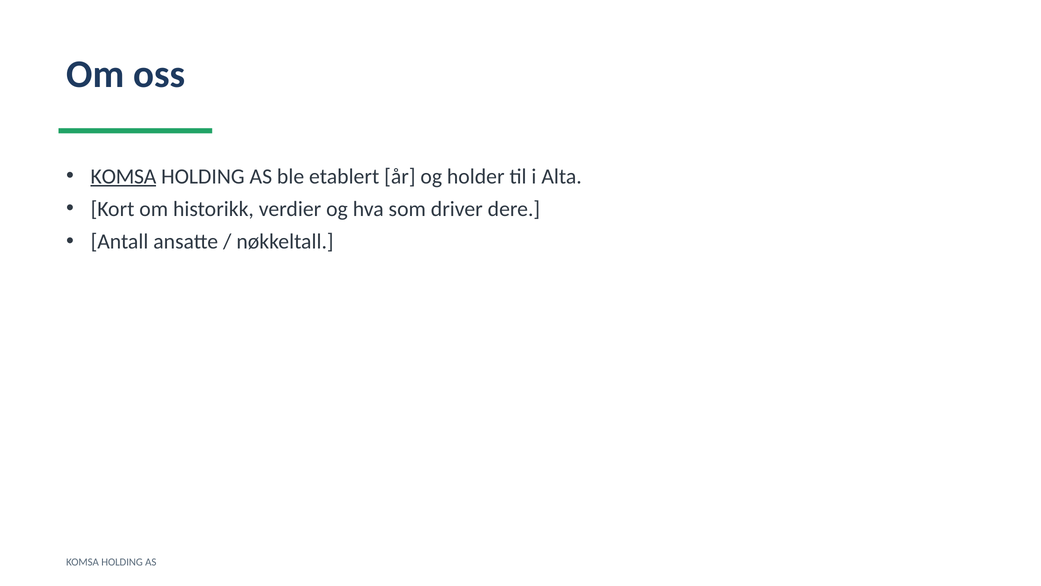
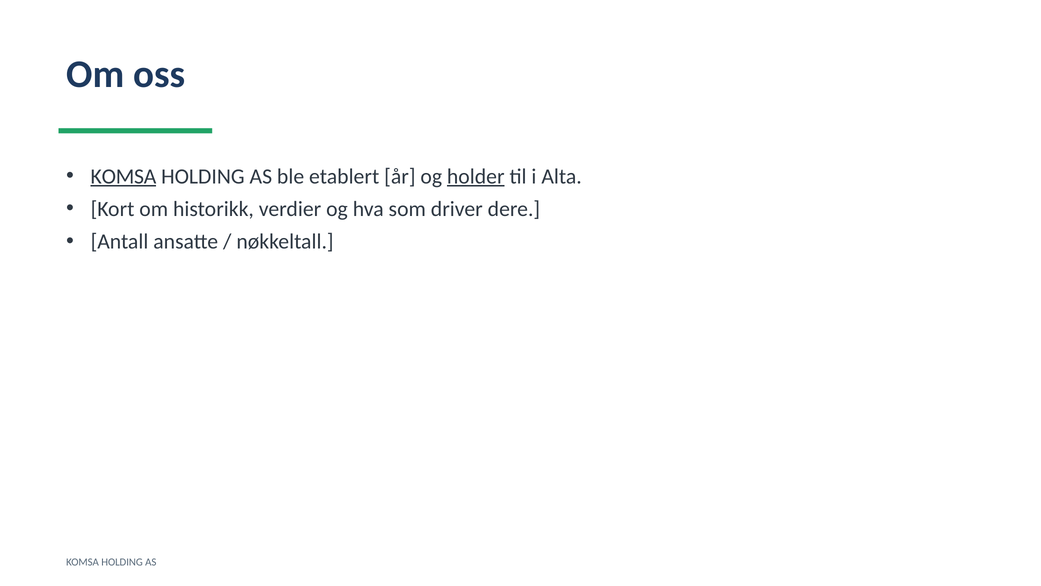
holder underline: none -> present
